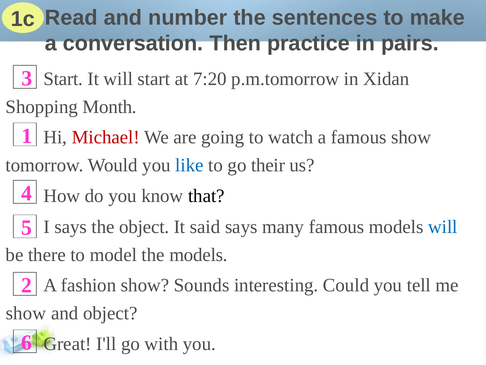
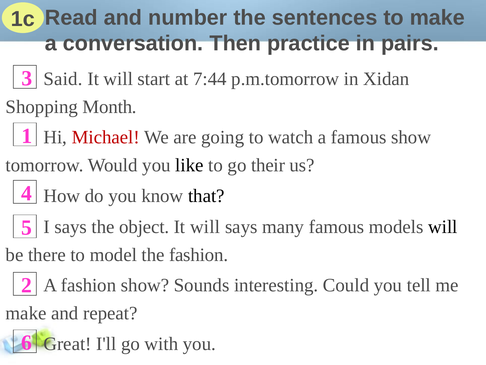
Start at (63, 79): Start -> Said
7:20: 7:20 -> 7:44
like colour: blue -> black
said at (205, 227): said -> will
will at (443, 227) colour: blue -> black
the models: models -> fashion
show at (26, 313): show -> make
and object: object -> repeat
